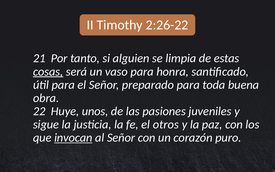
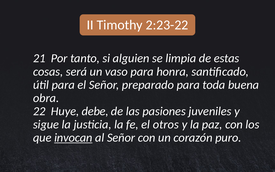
2:26-22: 2:26-22 -> 2:23-22
cosas underline: present -> none
unos: unos -> debe
